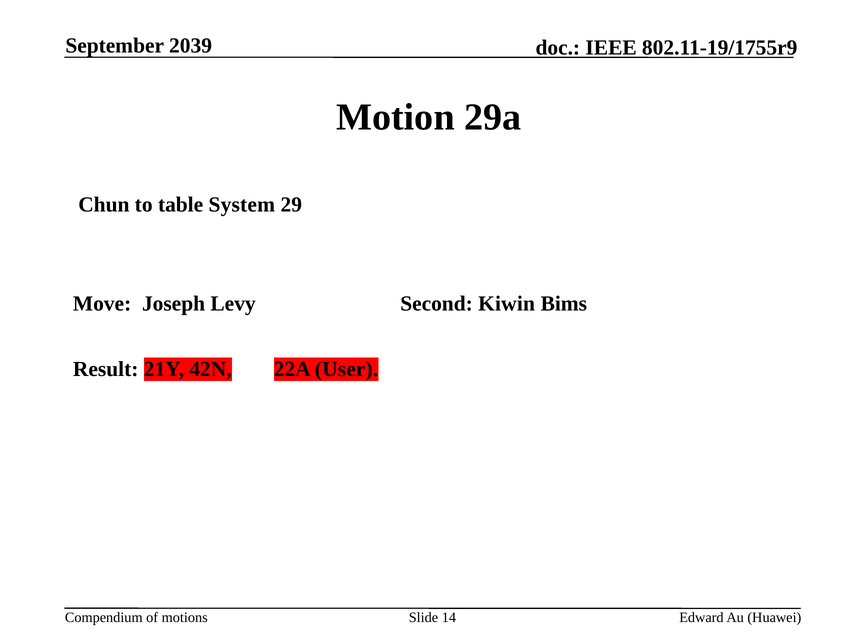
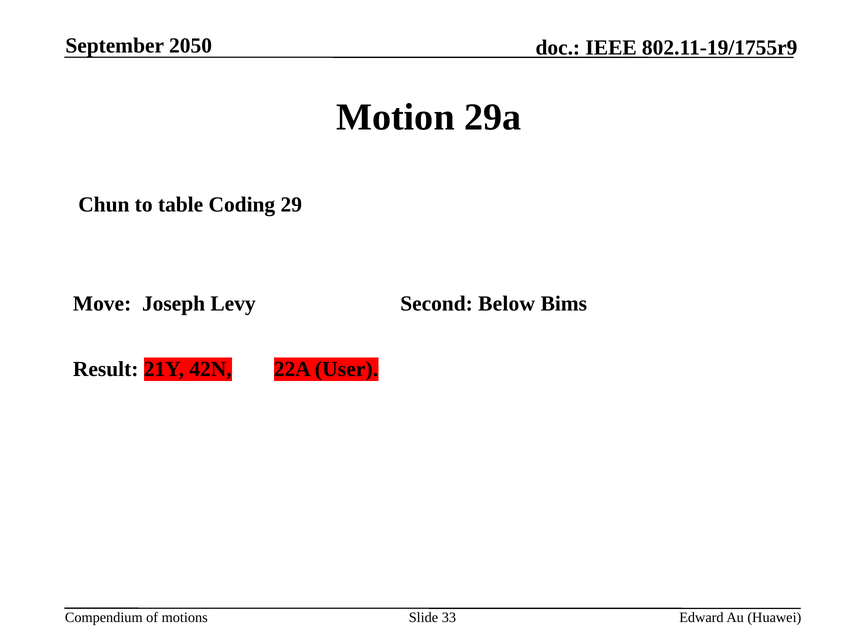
2039: 2039 -> 2050
System: System -> Coding
Kiwin: Kiwin -> Below
14: 14 -> 33
